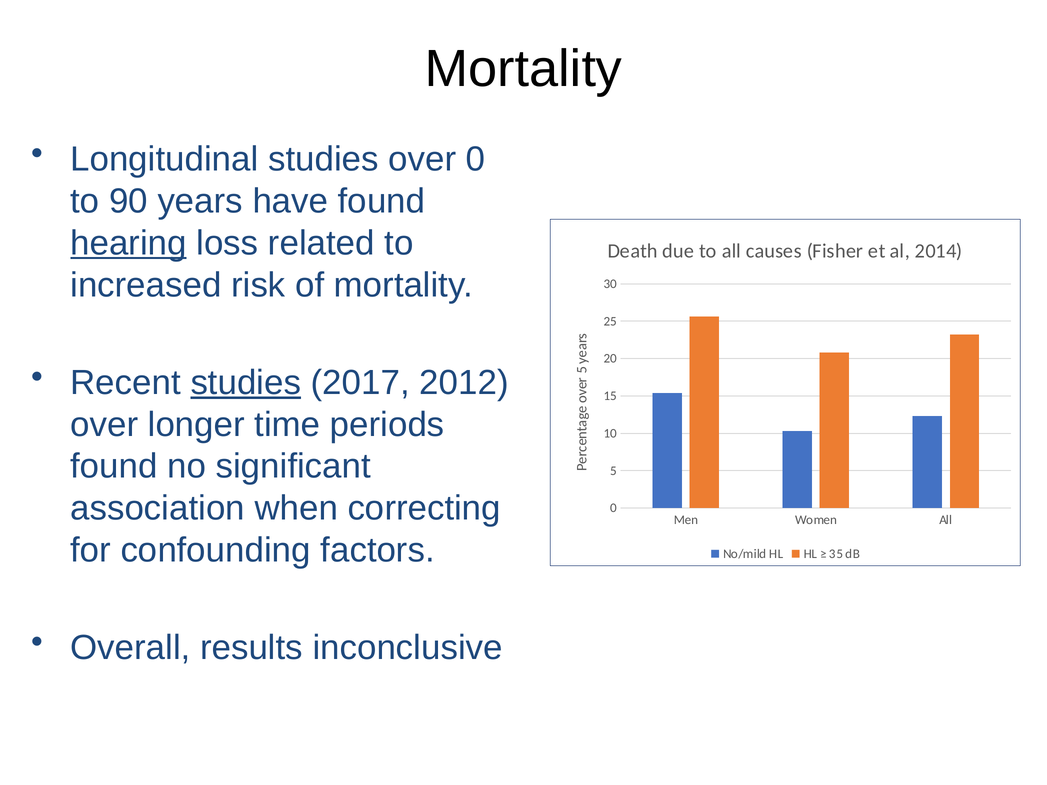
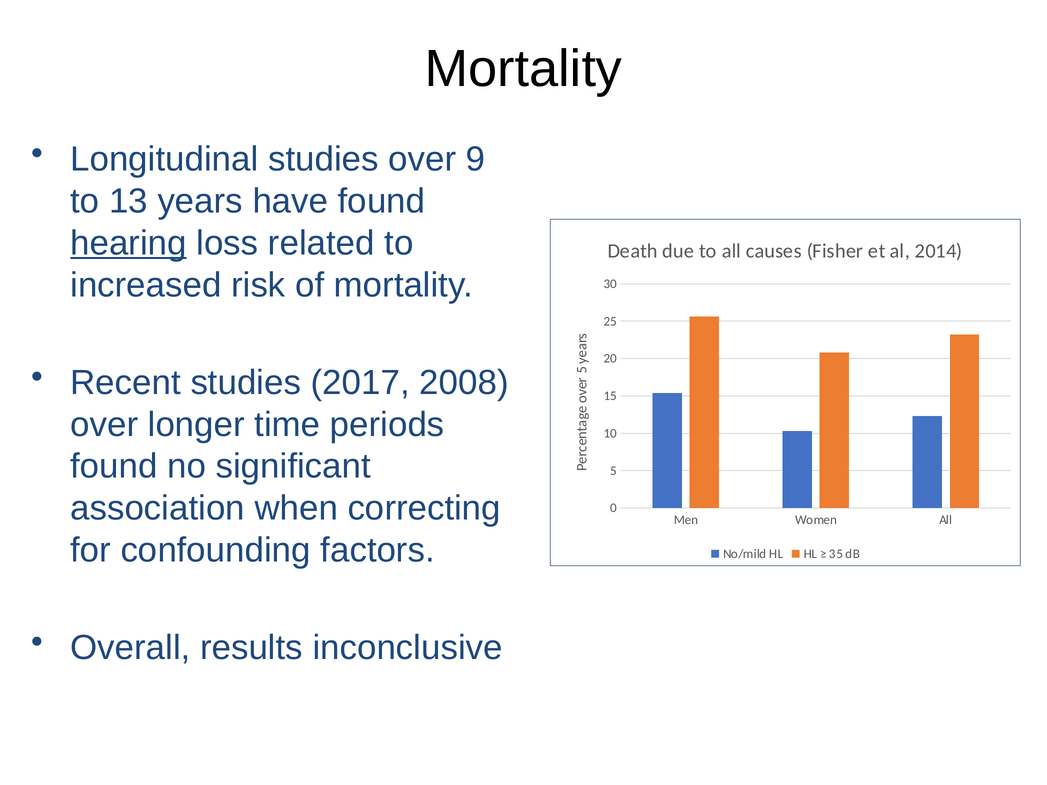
over 0: 0 -> 9
90: 90 -> 13
studies at (246, 383) underline: present -> none
2012: 2012 -> 2008
